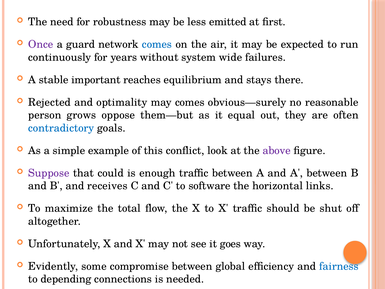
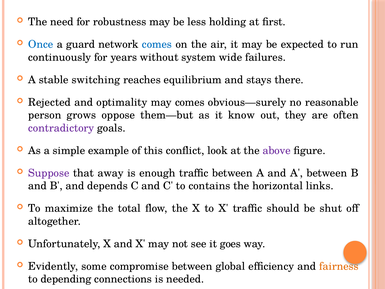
emitted: emitted -> holding
Once colour: purple -> blue
important: important -> switching
equal: equal -> know
contradictory colour: blue -> purple
could: could -> away
receives: receives -> depends
software: software -> contains
fairness colour: blue -> orange
